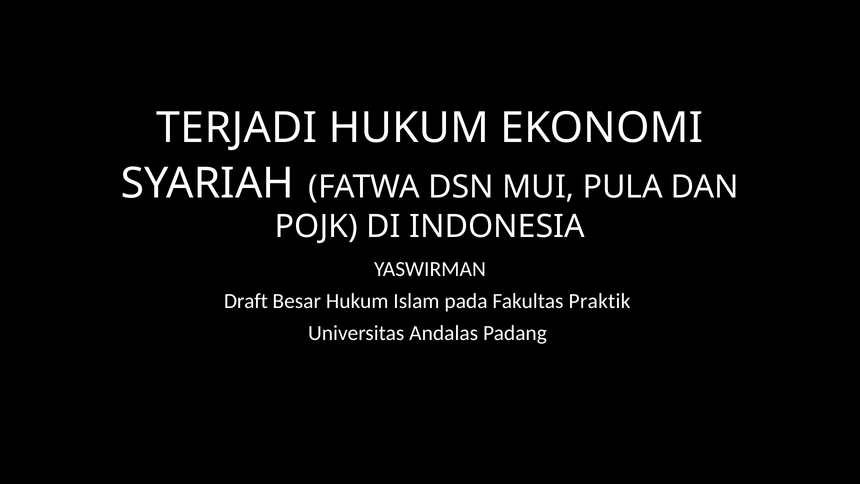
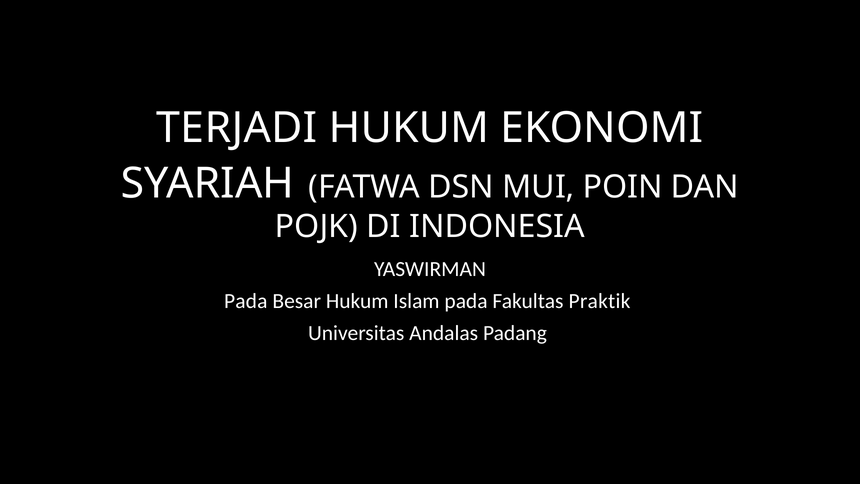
PULA: PULA -> POIN
Draft at (246, 301): Draft -> Pada
